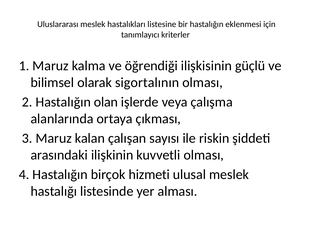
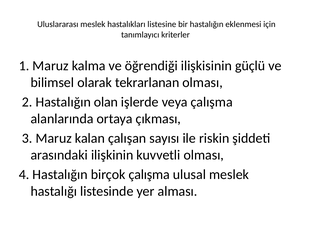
sigortalının: sigortalının -> tekrarlanan
birçok hizmeti: hizmeti -> çalışma
